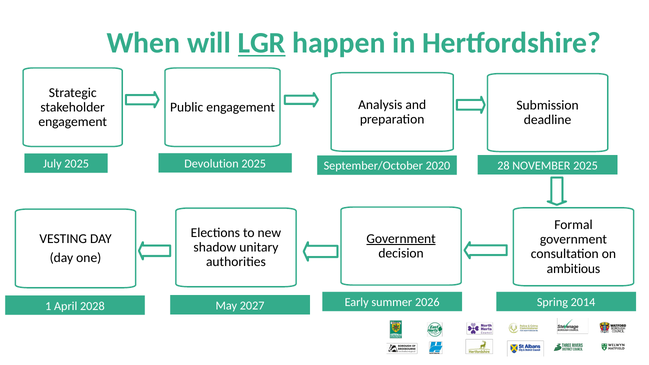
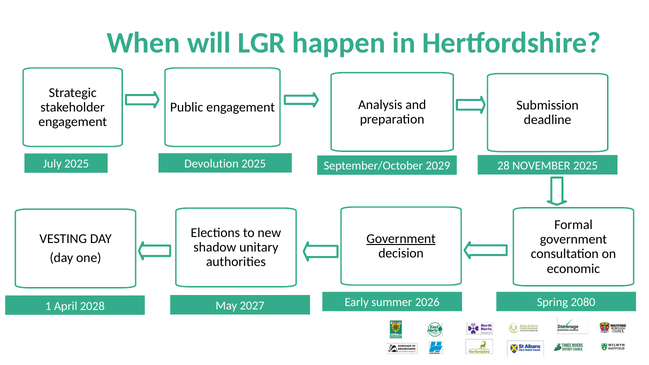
LGR underline: present -> none
2020: 2020 -> 2029
ambitious: ambitious -> economic
2014: 2014 -> 2080
